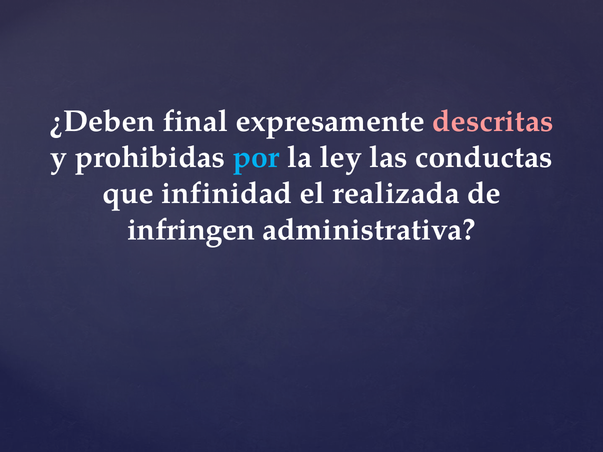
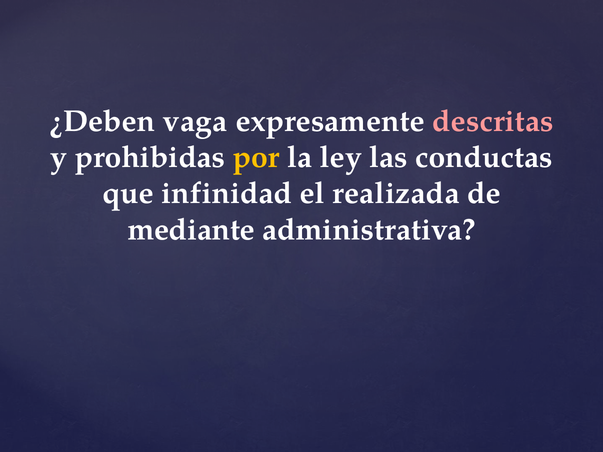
final: final -> vaga
por colour: light blue -> yellow
infringen: infringen -> mediante
